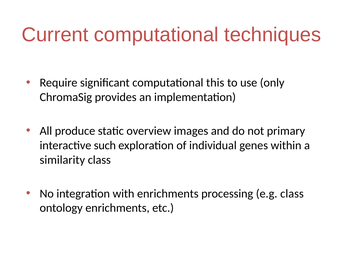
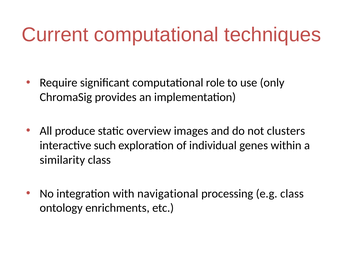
this: this -> role
primary: primary -> clusters
with enrichments: enrichments -> navigational
